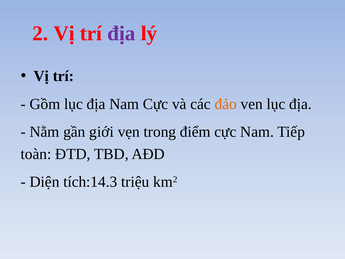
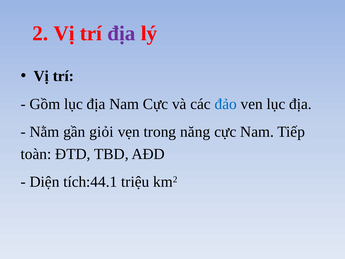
đảo colour: orange -> blue
giới: giới -> giỏi
điểm: điểm -> năng
tích:14.3: tích:14.3 -> tích:44.1
